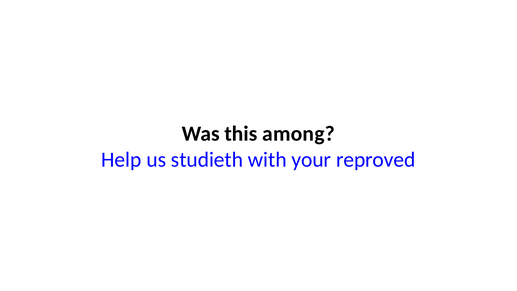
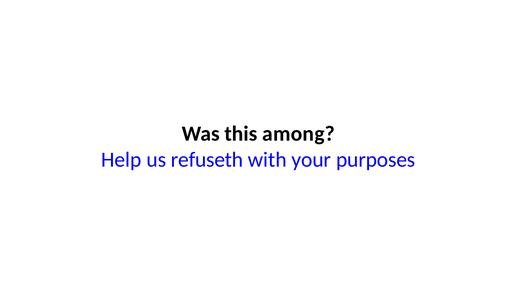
studieth: studieth -> refuseth
reproved: reproved -> purposes
